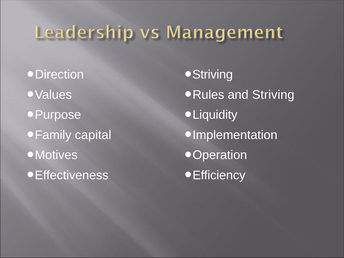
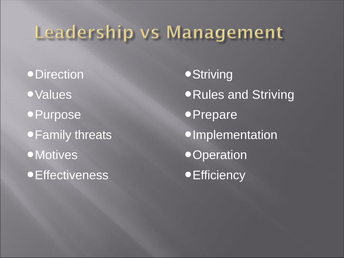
Liquidity: Liquidity -> Prepare
capital: capital -> threats
